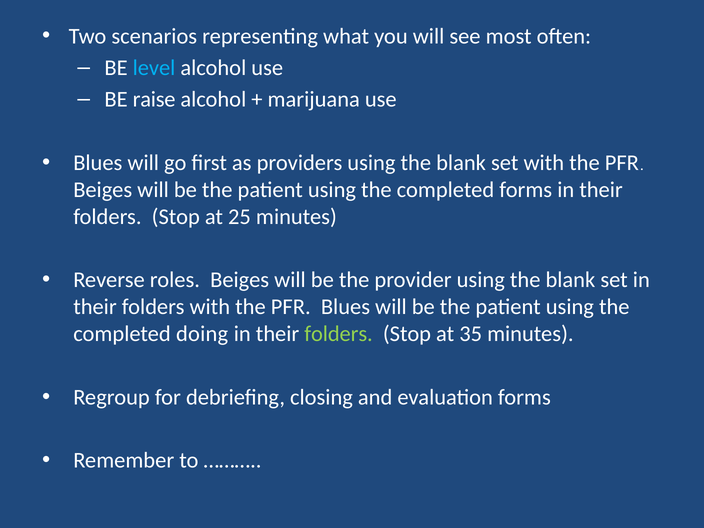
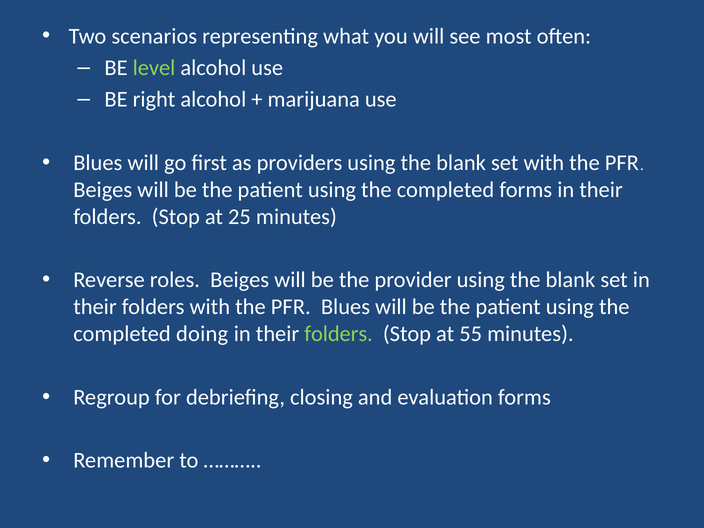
level colour: light blue -> light green
raise: raise -> right
35: 35 -> 55
